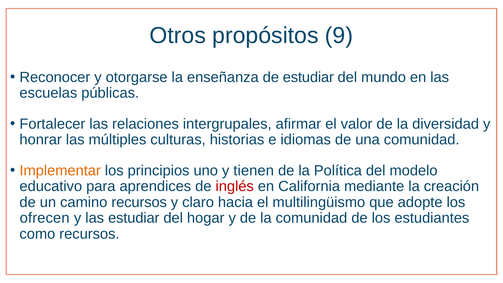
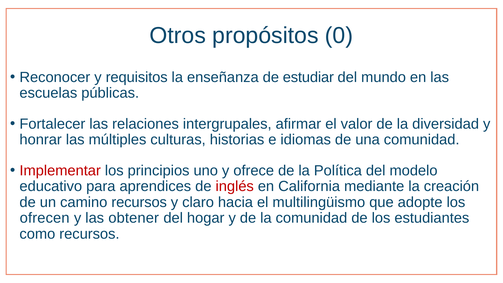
9: 9 -> 0
otorgarse: otorgarse -> requisitos
Implementar colour: orange -> red
tienen: tienen -> ofrece
las estudiar: estudiar -> obtener
